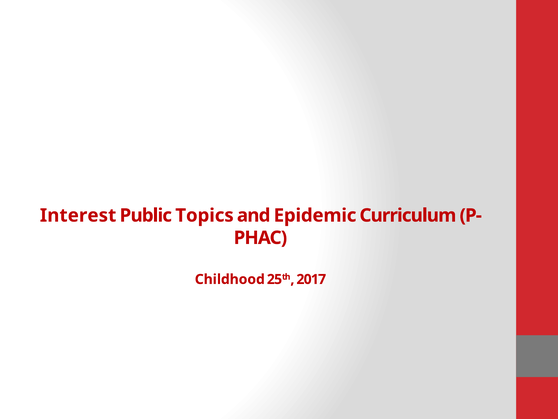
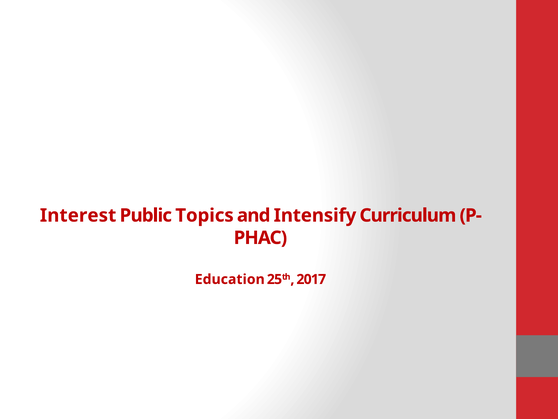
Epidemic: Epidemic -> Intensify
Childhood: Childhood -> Education
